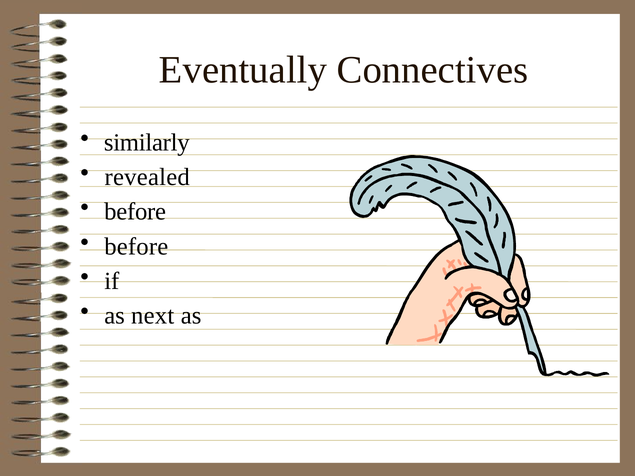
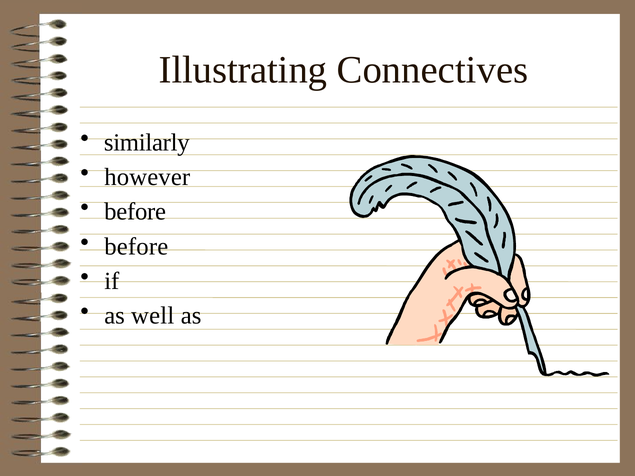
Eventually: Eventually -> Illustrating
revealed: revealed -> however
next: next -> well
